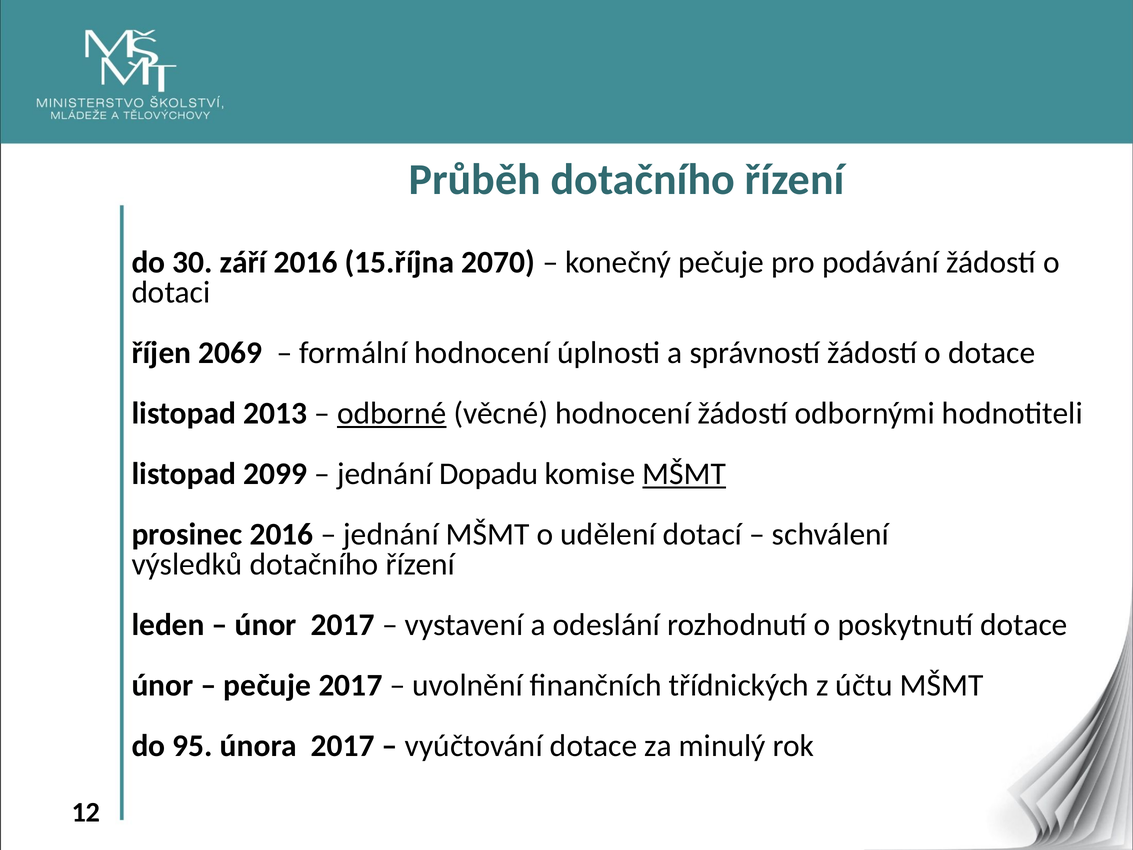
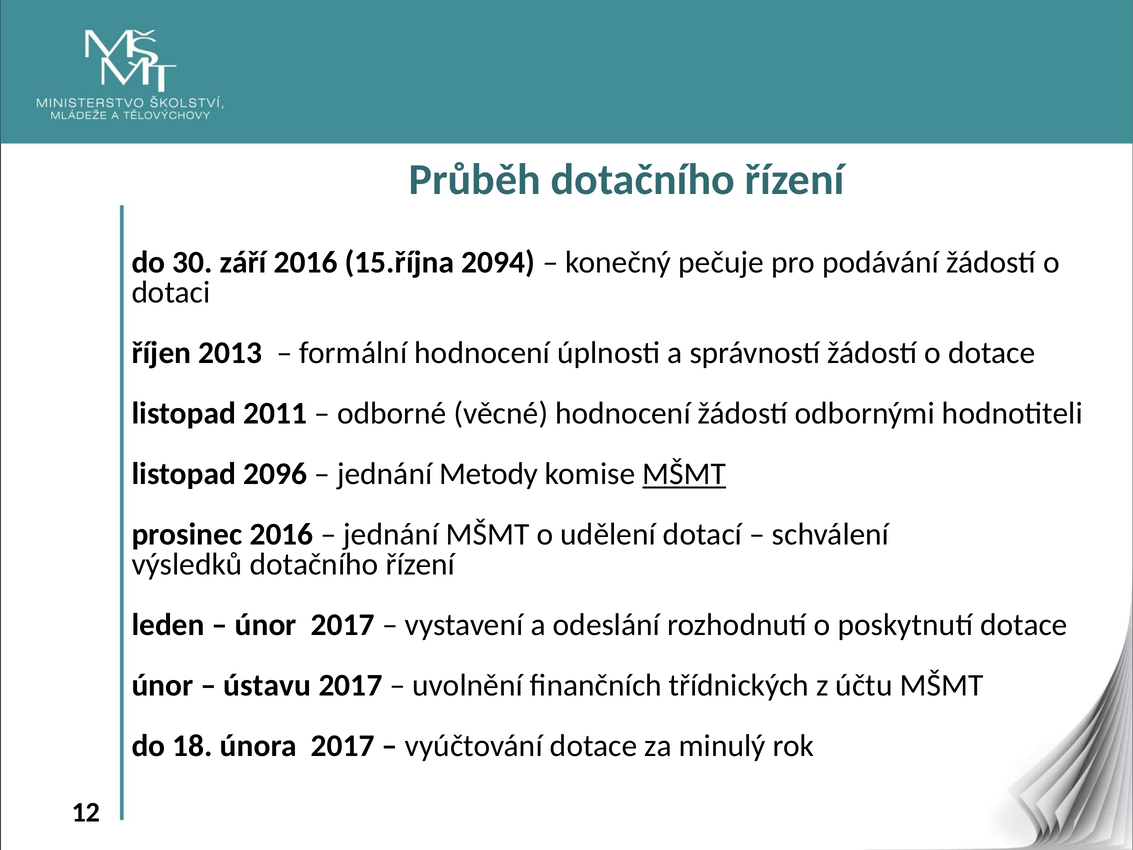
2070: 2070 -> 2094
2069: 2069 -> 2013
2013: 2013 -> 2011
odborné underline: present -> none
2099: 2099 -> 2096
Dopadu: Dopadu -> Metody
pečuje at (267, 685): pečuje -> ústavu
95: 95 -> 18
